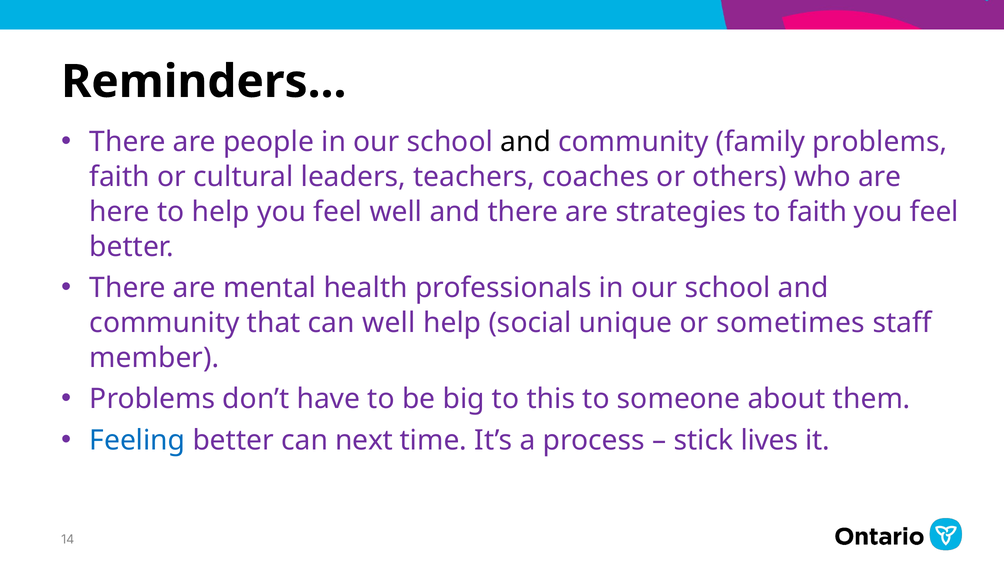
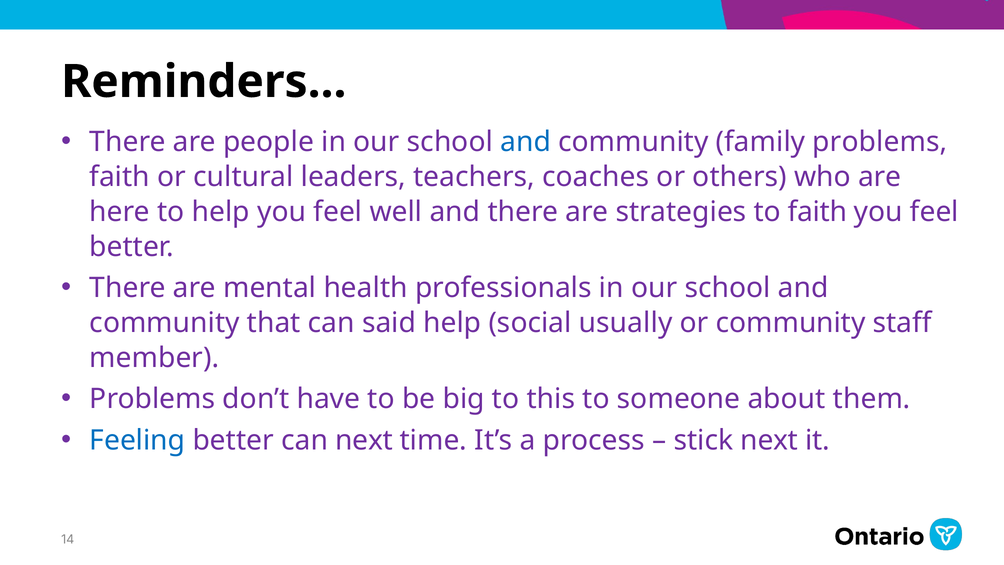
and at (526, 142) colour: black -> blue
can well: well -> said
unique: unique -> usually
or sometimes: sometimes -> community
stick lives: lives -> next
